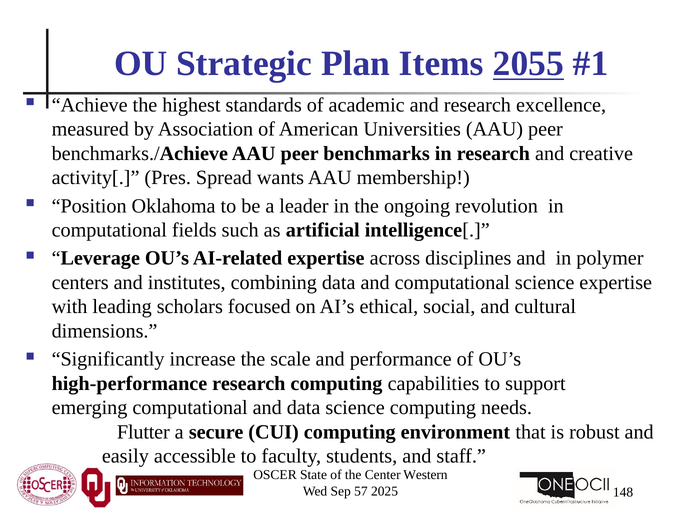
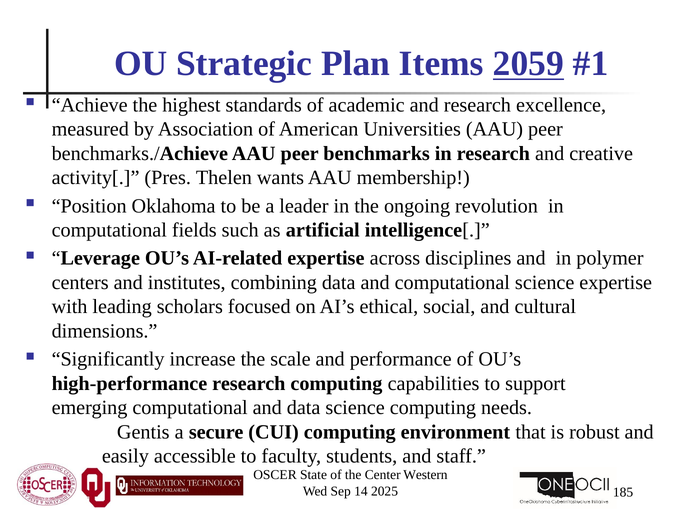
2055: 2055 -> 2059
Spread: Spread -> Thelen
Flutter: Flutter -> Gentis
57: 57 -> 14
148: 148 -> 185
